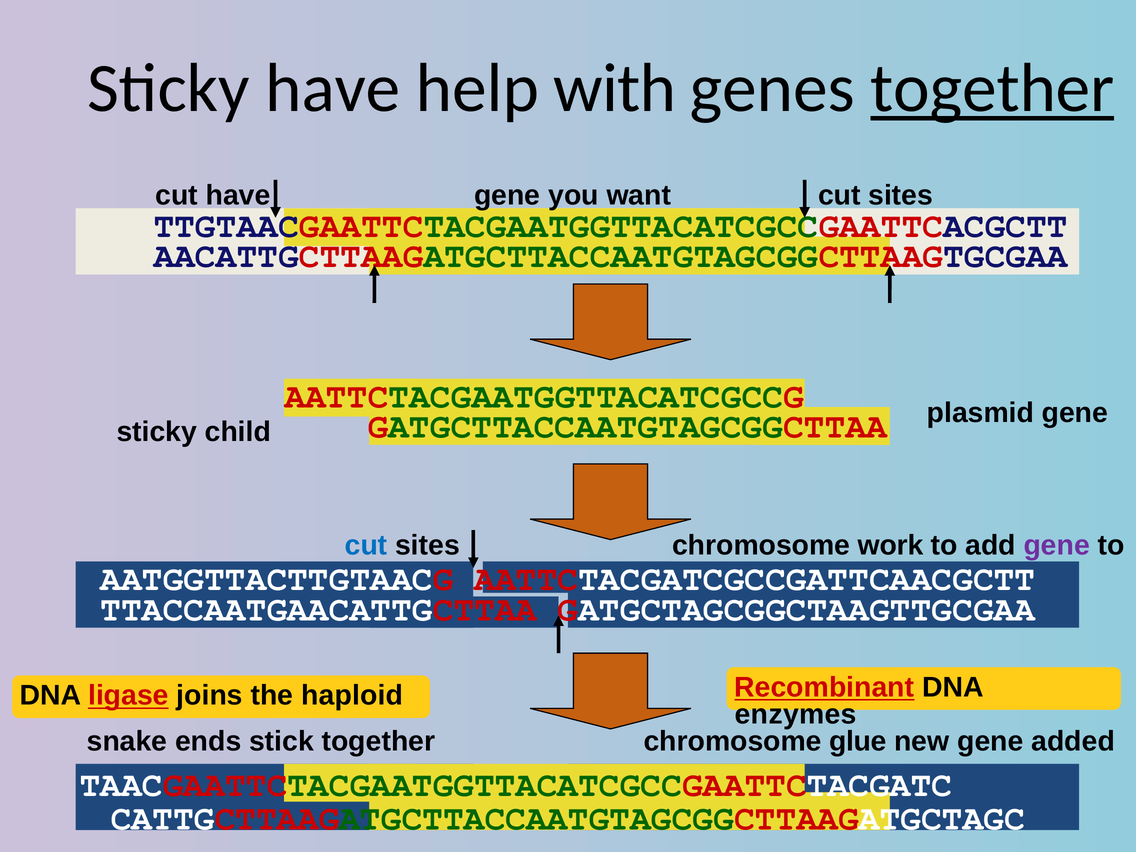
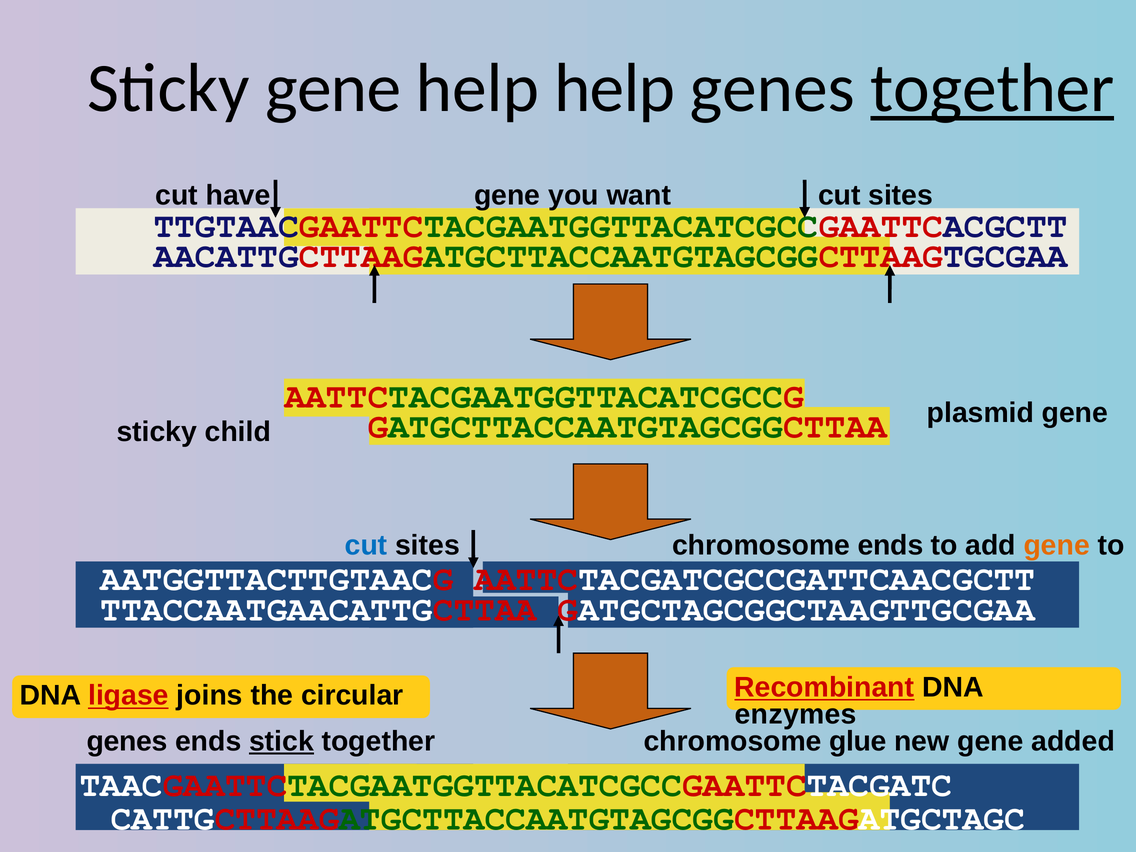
Sticky have: have -> gene
help with: with -> help
chromosome work: work -> ends
gene at (1057, 545) colour: purple -> orange
haploid: haploid -> circular
snake at (127, 741): snake -> genes
stick underline: none -> present
